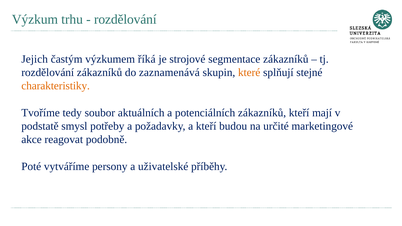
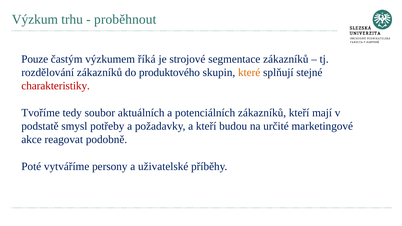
rozdělování at (125, 20): rozdělování -> proběhnout
Jejich: Jejich -> Pouze
zaznamenává: zaznamenává -> produktového
charakteristiky colour: orange -> red
